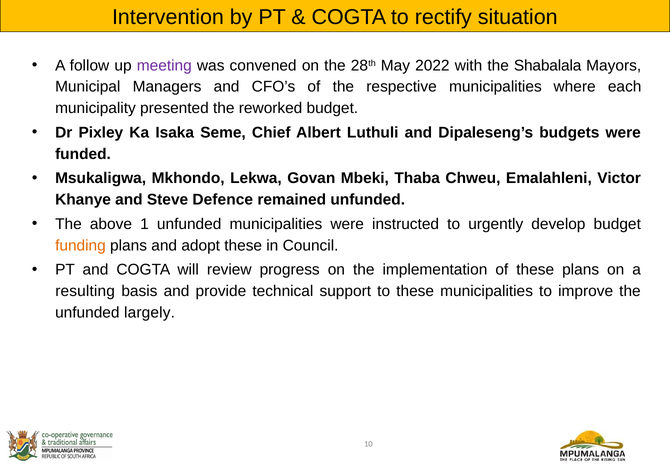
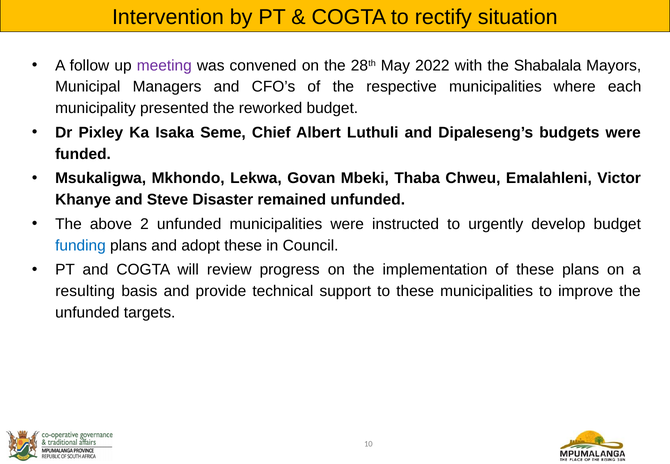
Defence: Defence -> Disaster
1: 1 -> 2
funding colour: orange -> blue
largely: largely -> targets
